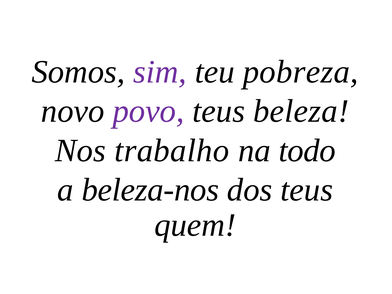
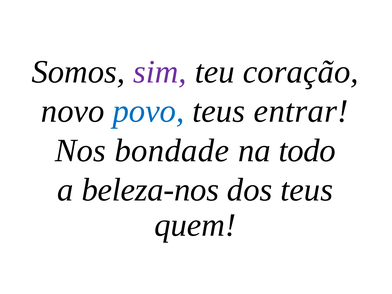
pobreza: pobreza -> coração
povo colour: purple -> blue
beleza: beleza -> entrar
trabalho: trabalho -> bondade
